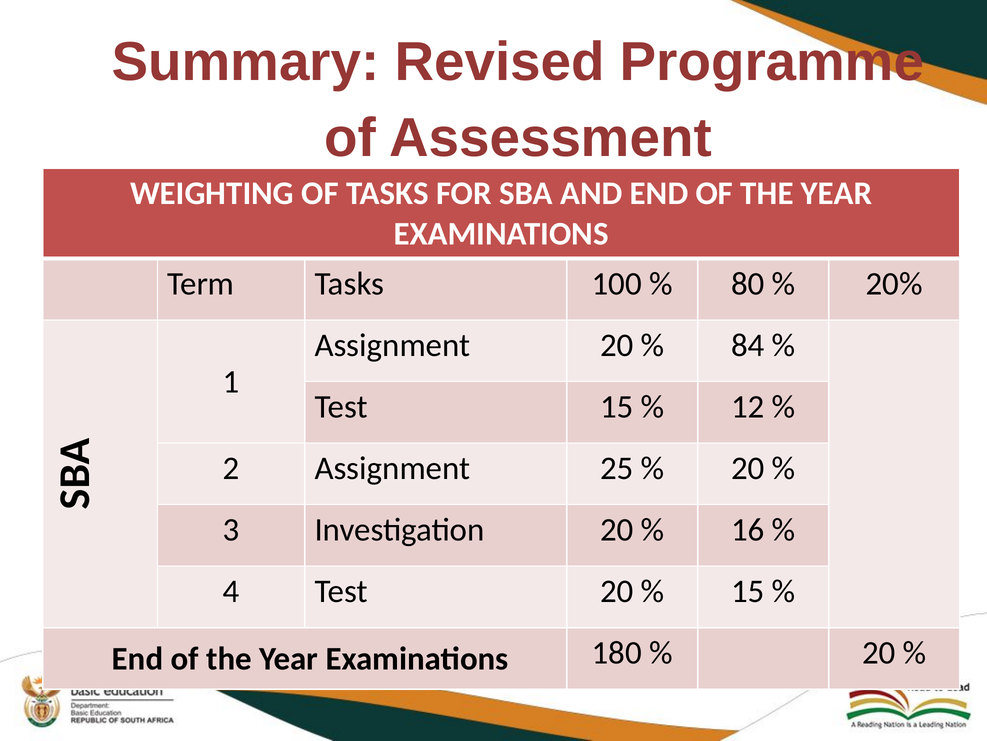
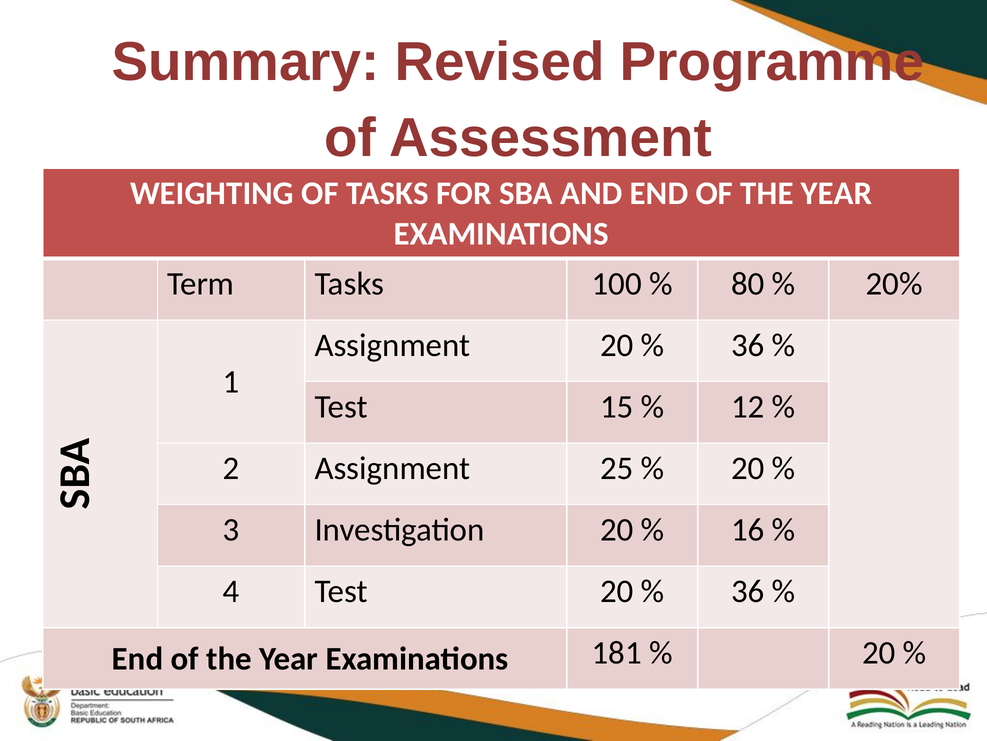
84 at (748, 345): 84 -> 36
15 at (748, 591): 15 -> 36
180: 180 -> 181
